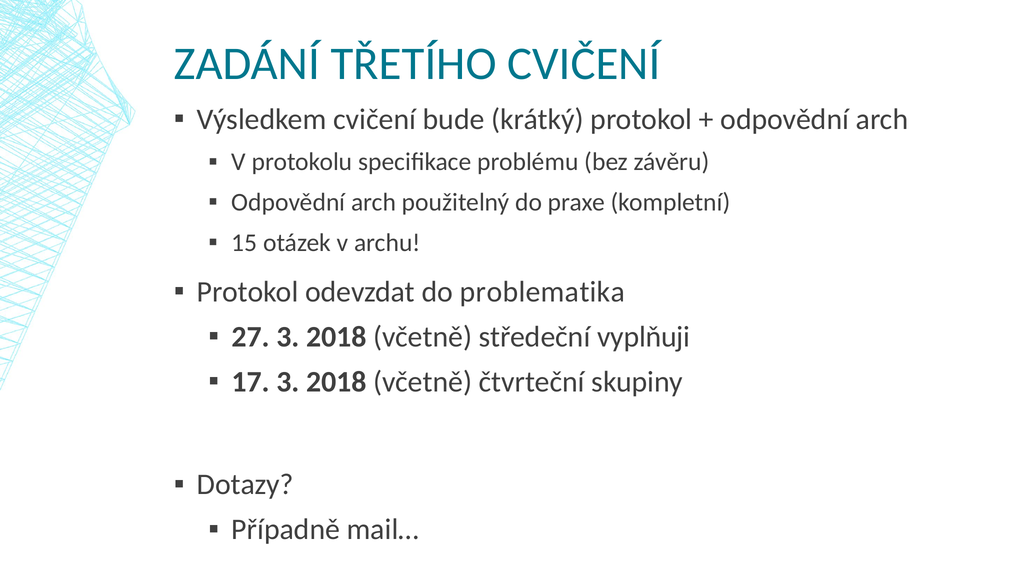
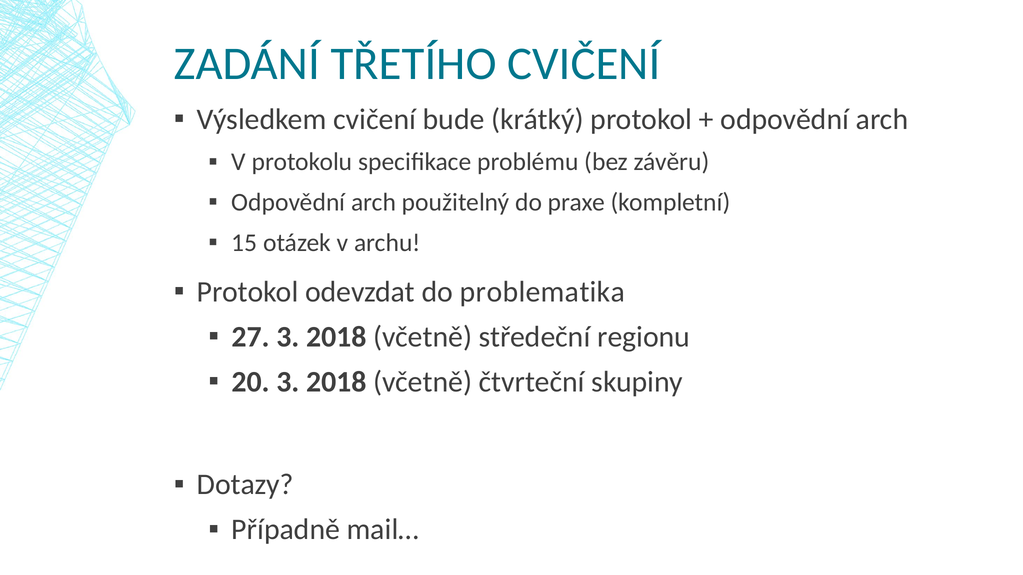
vyplňuji: vyplňuji -> regionu
17: 17 -> 20
